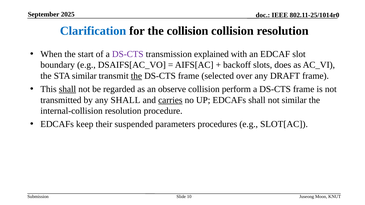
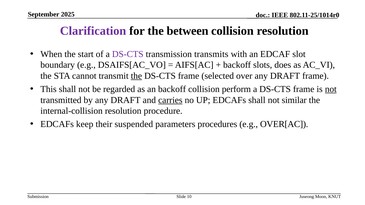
Clarification colour: blue -> purple
the collision: collision -> between
explained: explained -> transmits
STA similar: similar -> cannot
shall at (67, 89) underline: present -> none
an observe: observe -> backoff
not at (331, 89) underline: none -> present
by any SHALL: SHALL -> DRAFT
SLOT[AC: SLOT[AC -> OVER[AC
